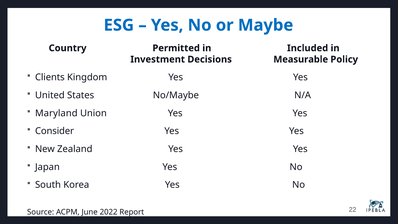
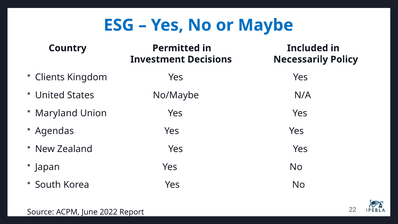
Measurable: Measurable -> Necessarily
Consider: Consider -> Agendas
